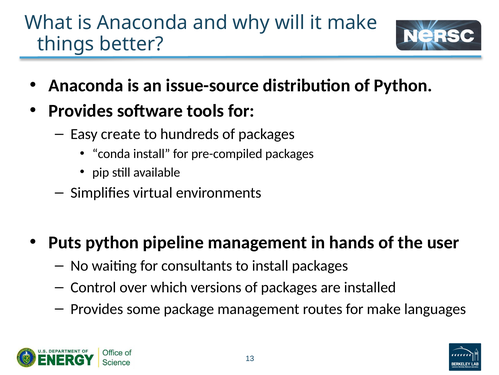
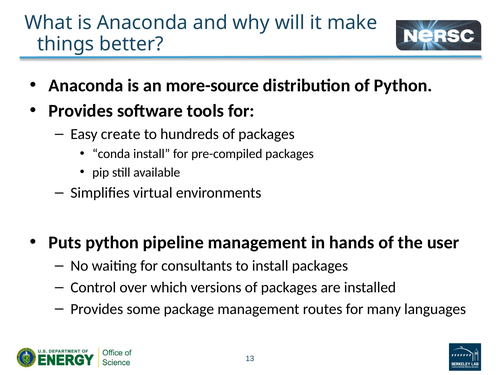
issue-source: issue-source -> more-source
for make: make -> many
